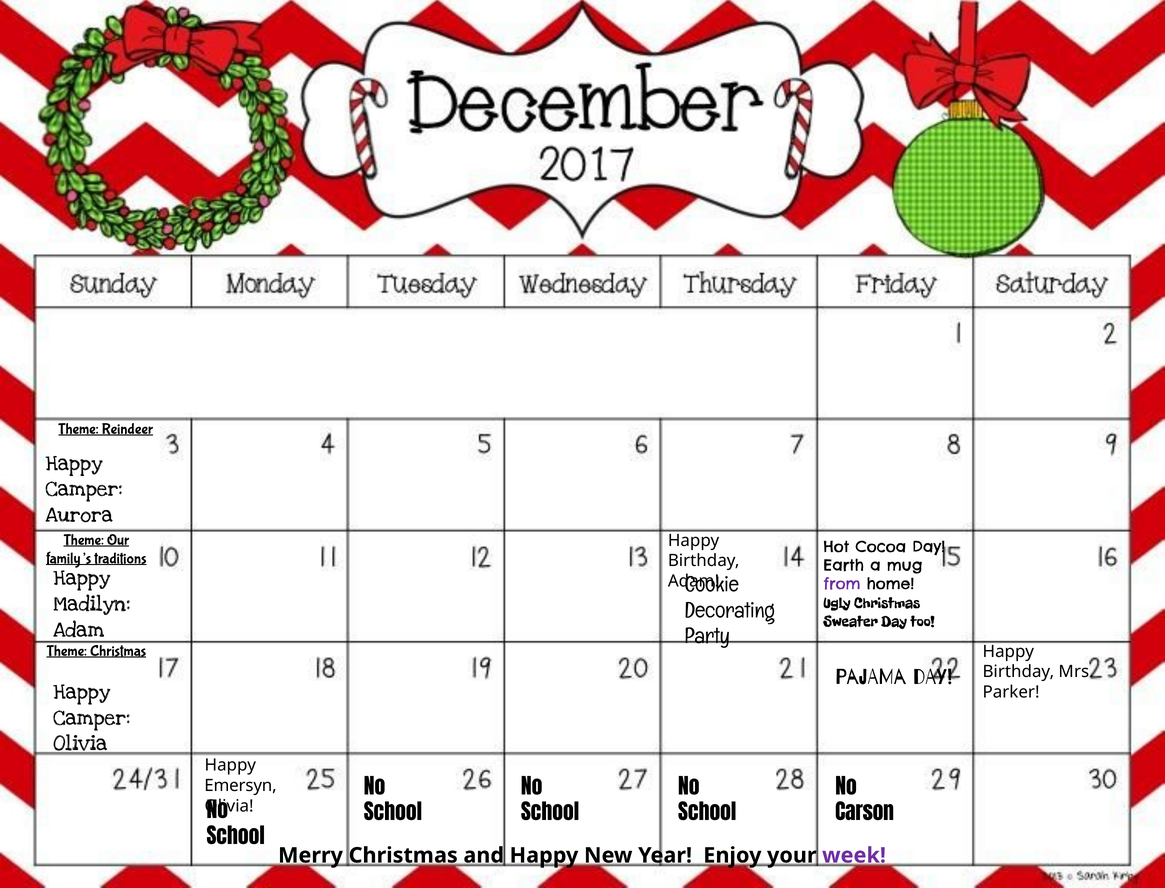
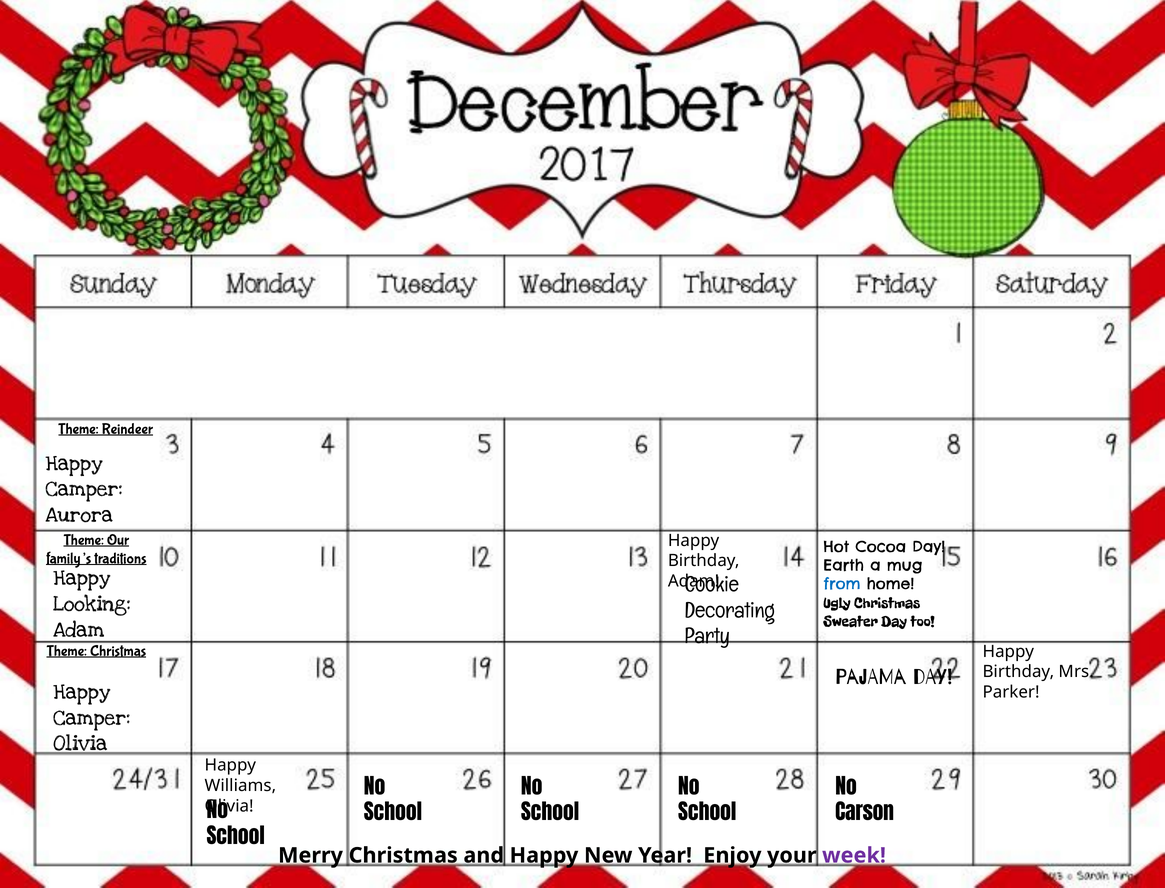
from colour: purple -> blue
Madilyn: Madilyn -> Looking
Emersyn: Emersyn -> Williams
